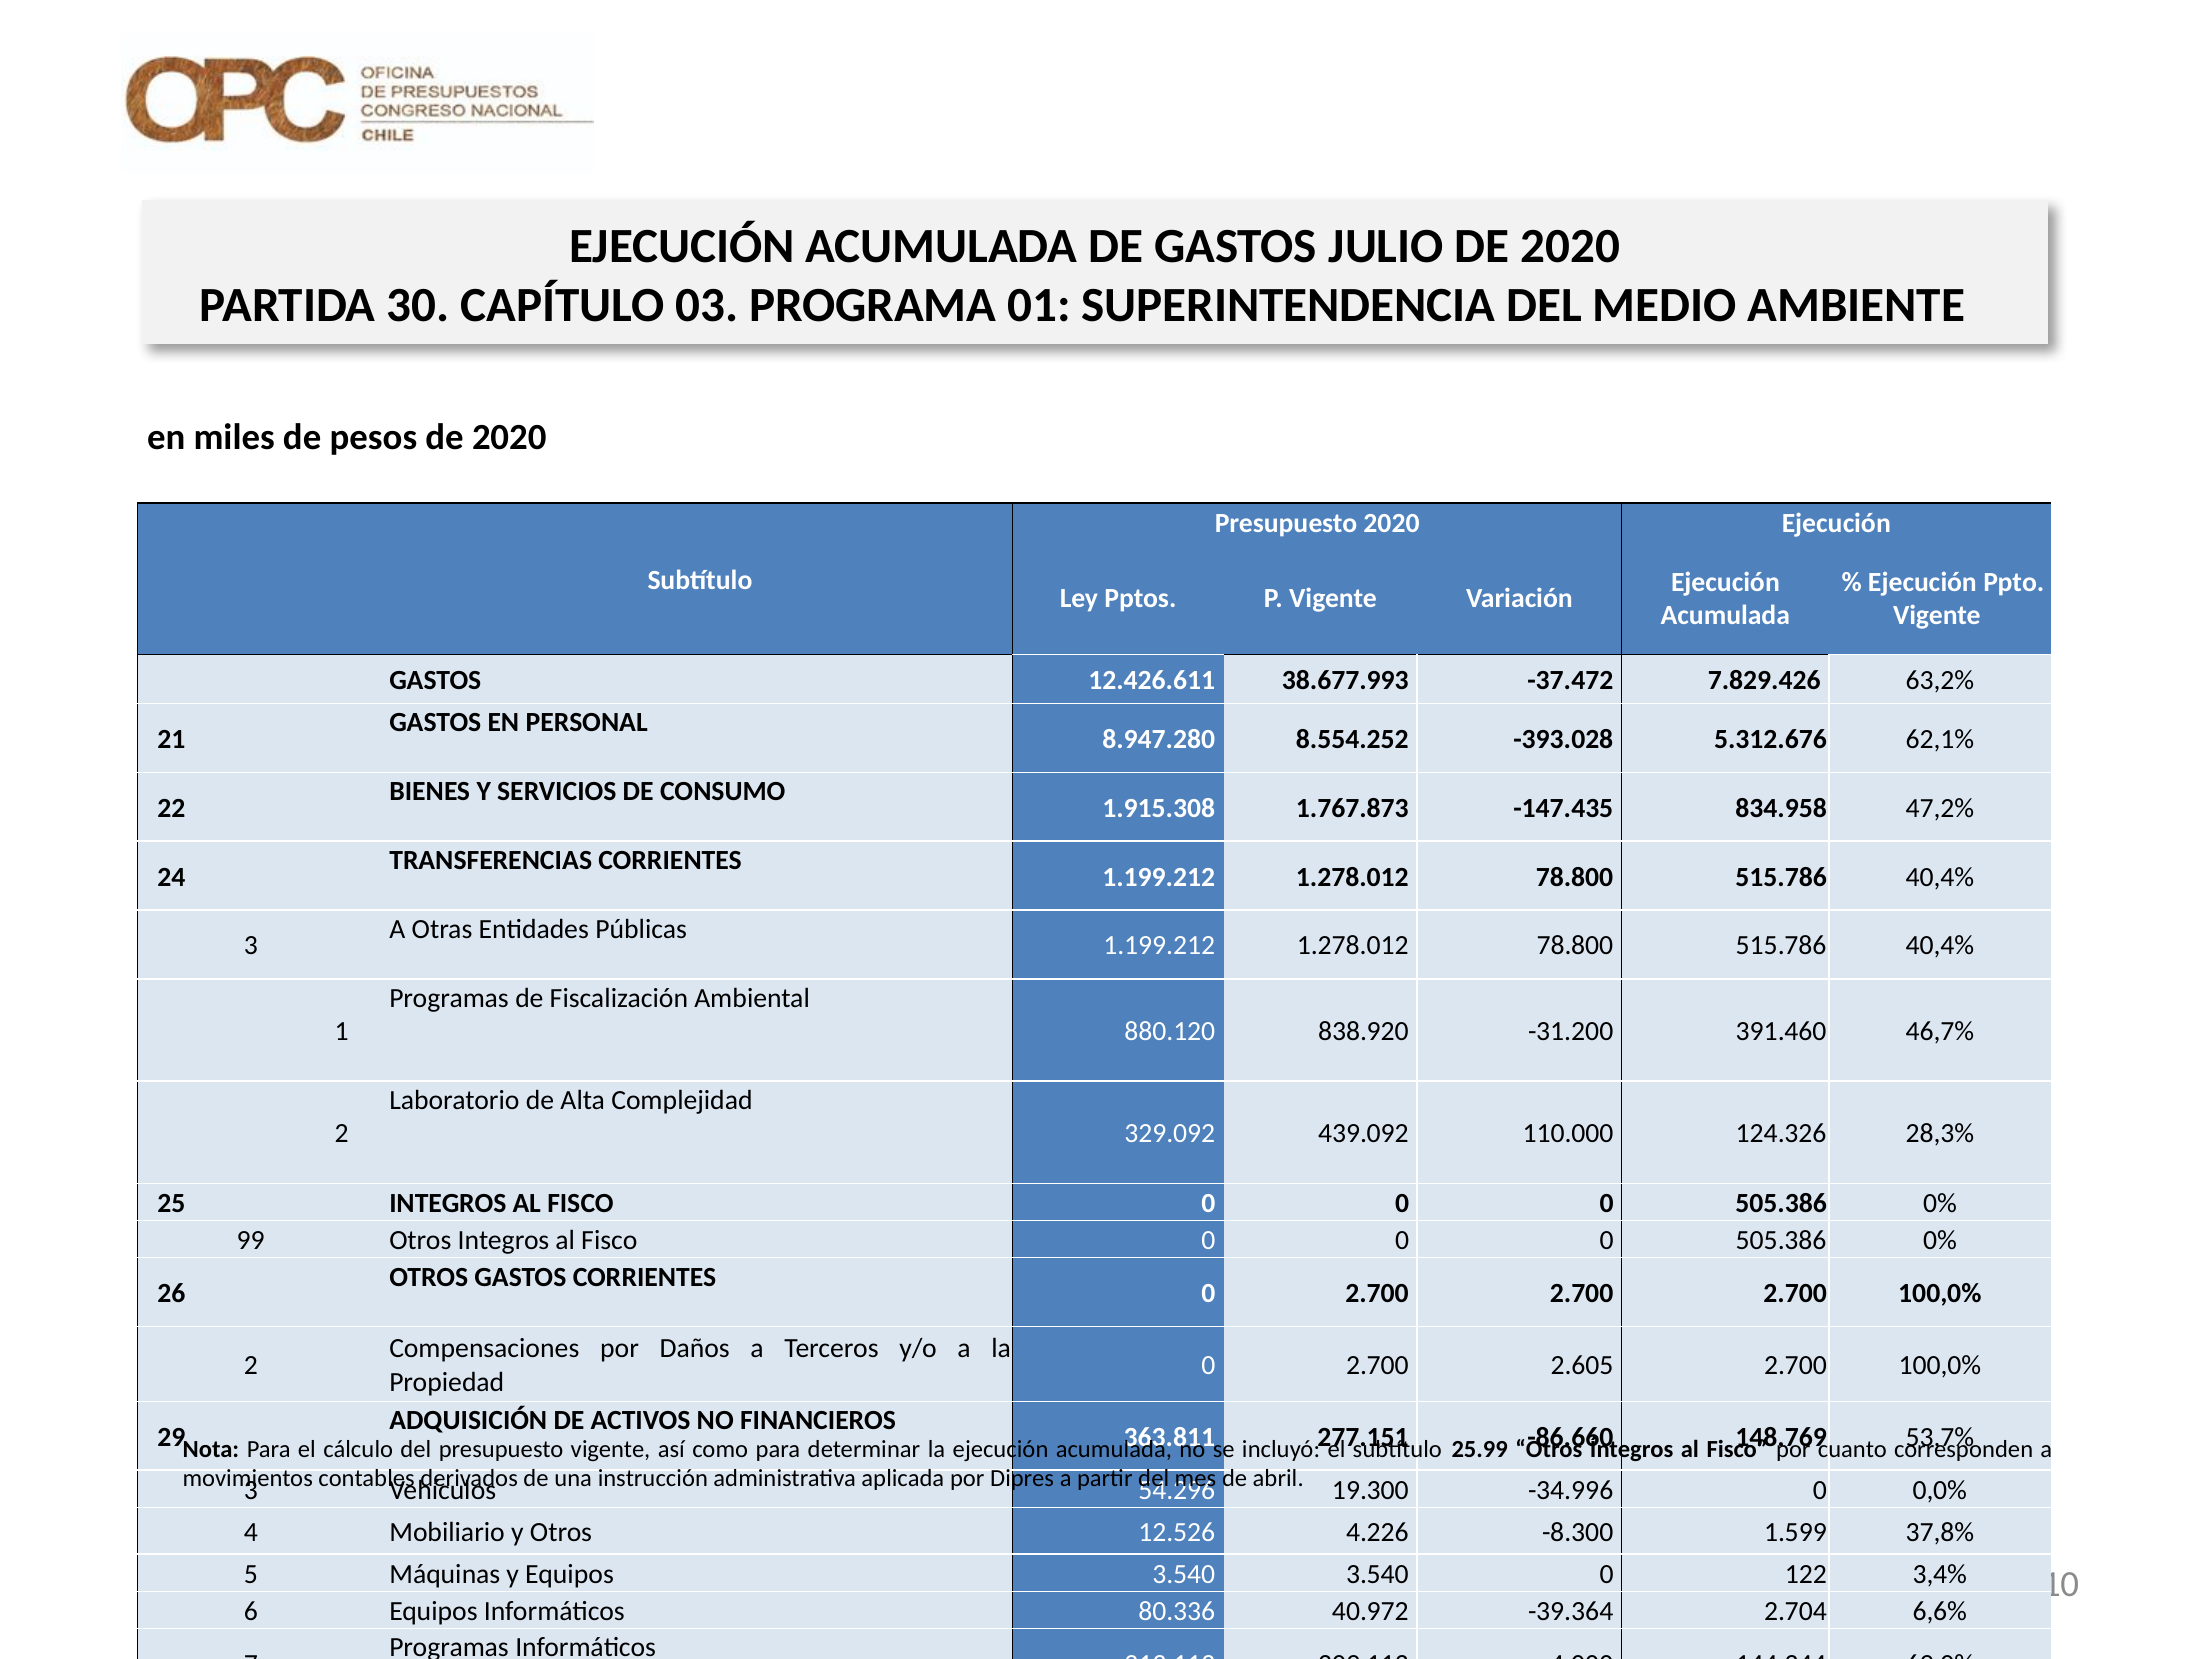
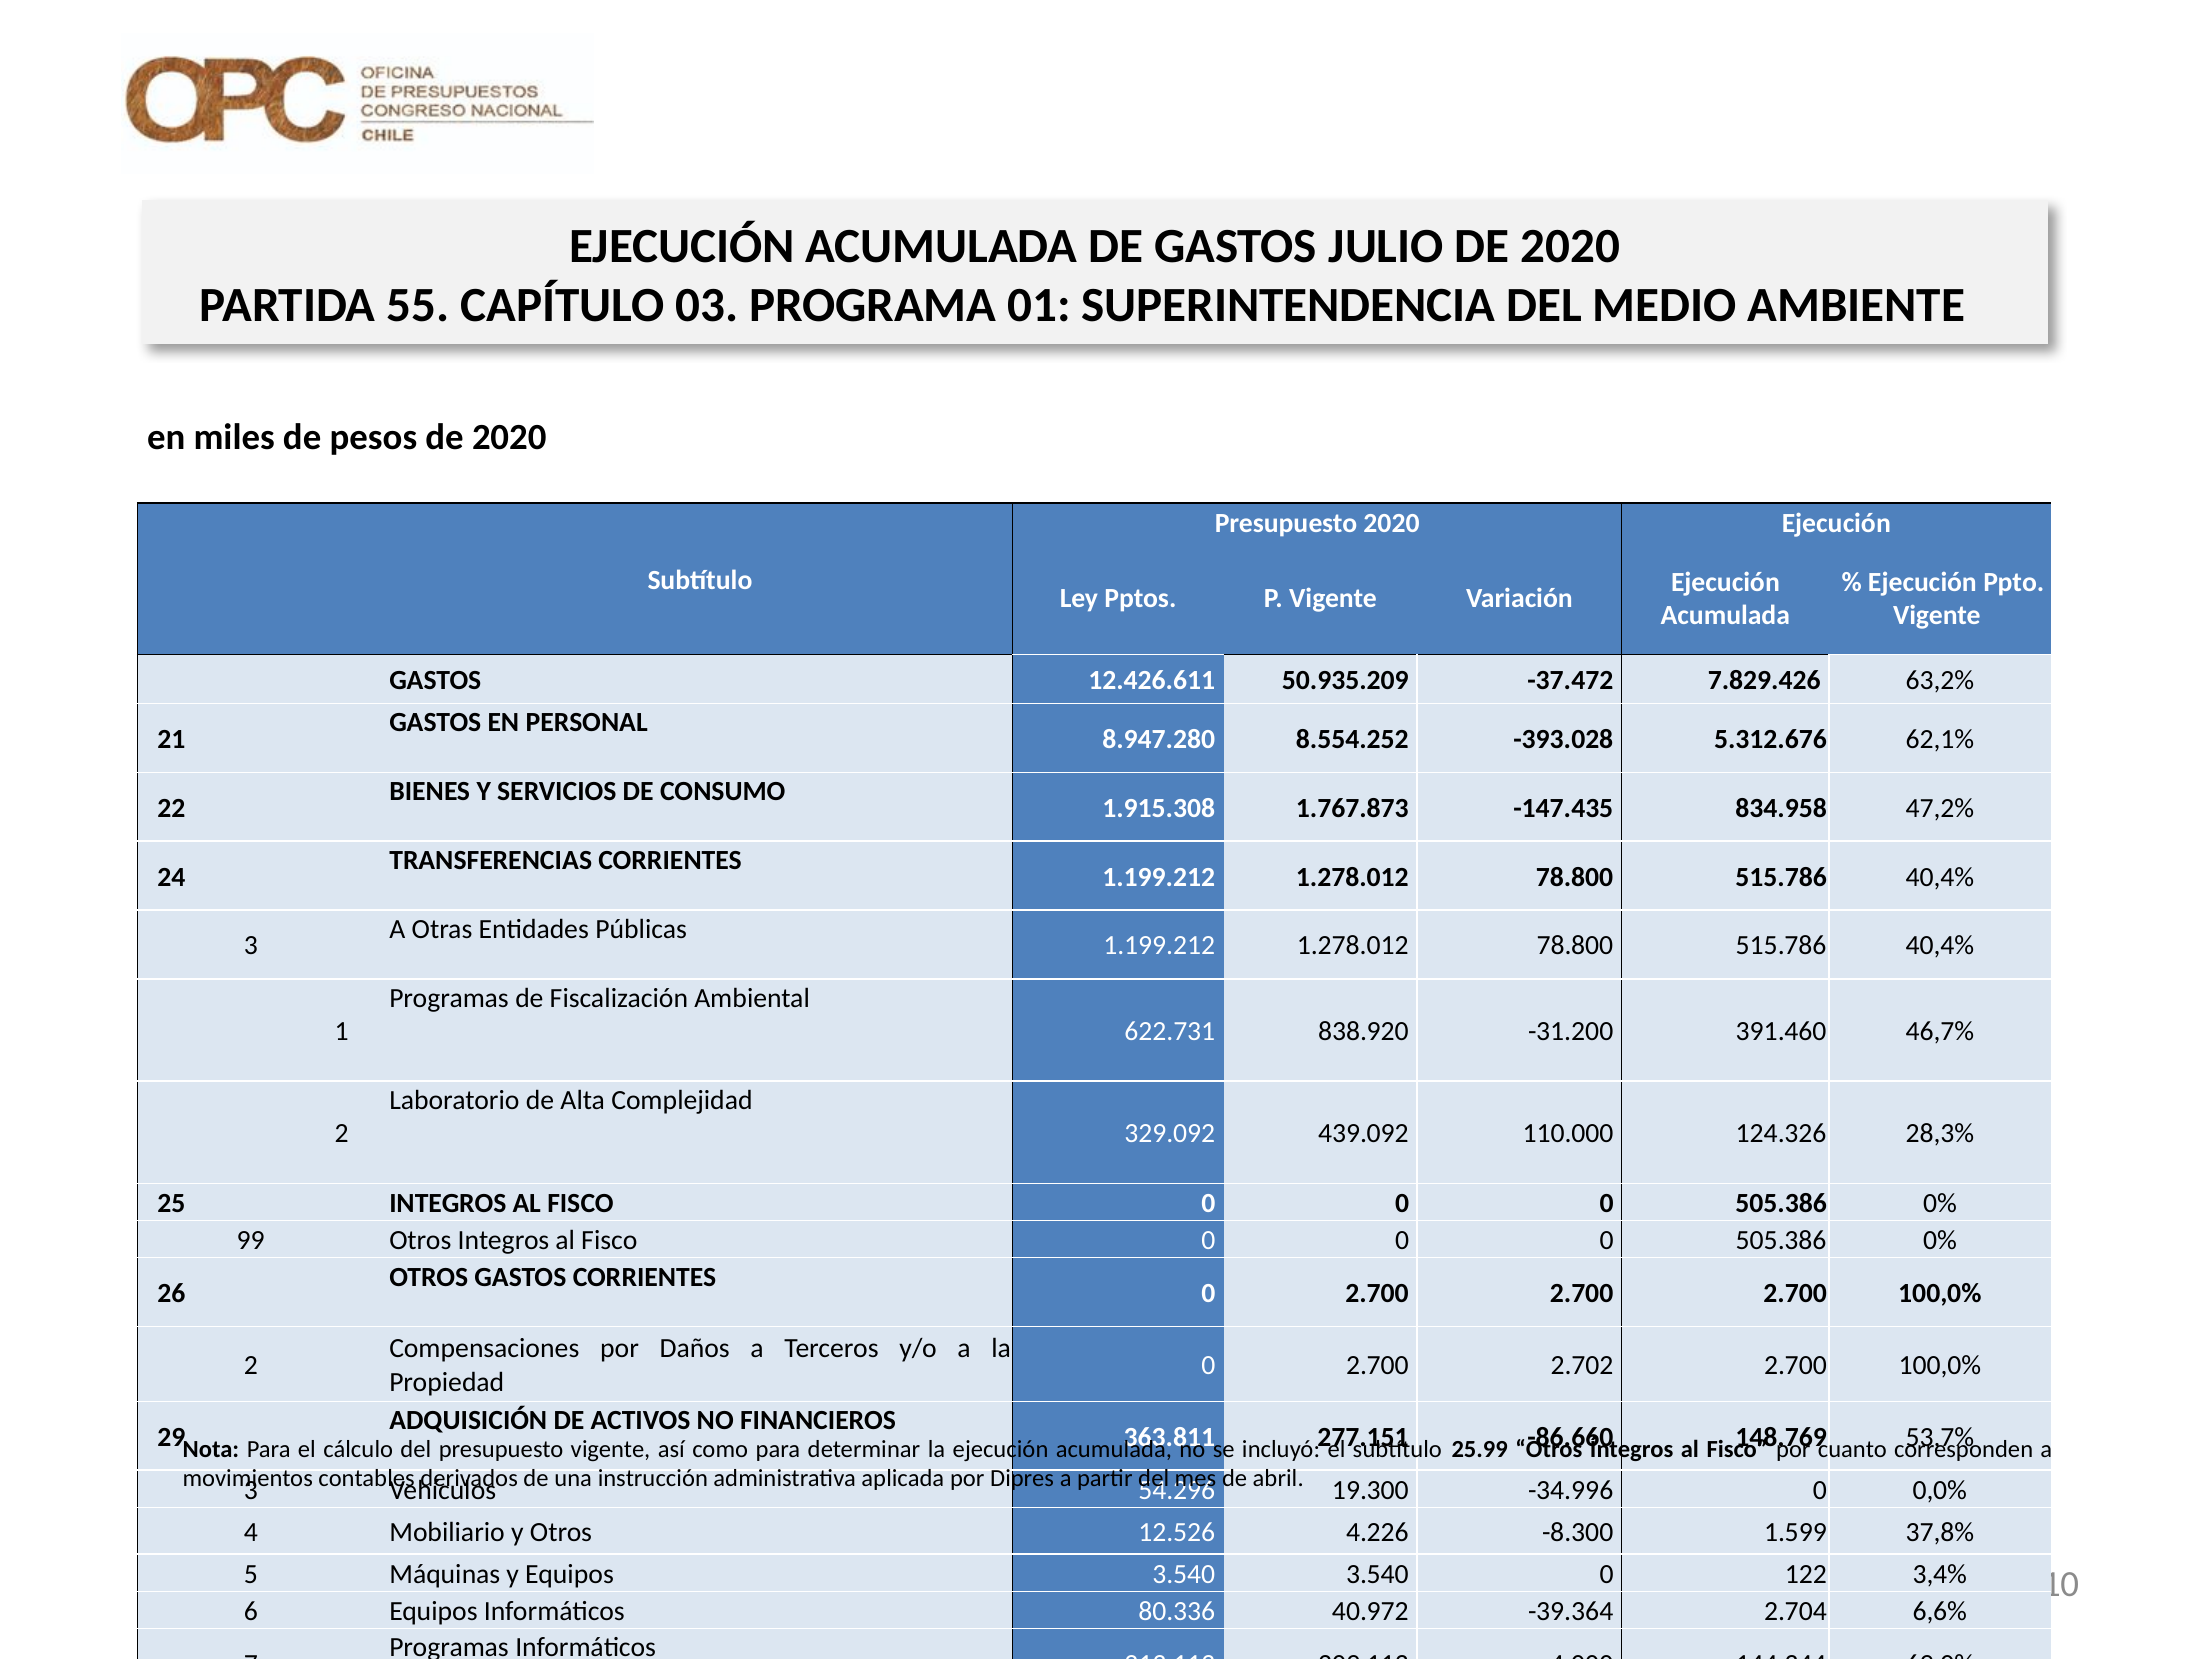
30: 30 -> 55
38.677.993: 38.677.993 -> 50.935.209
880.120: 880.120 -> 622.731
2.605: 2.605 -> 2.702
